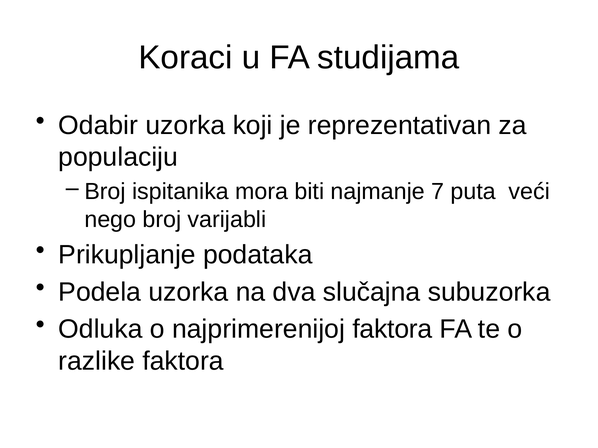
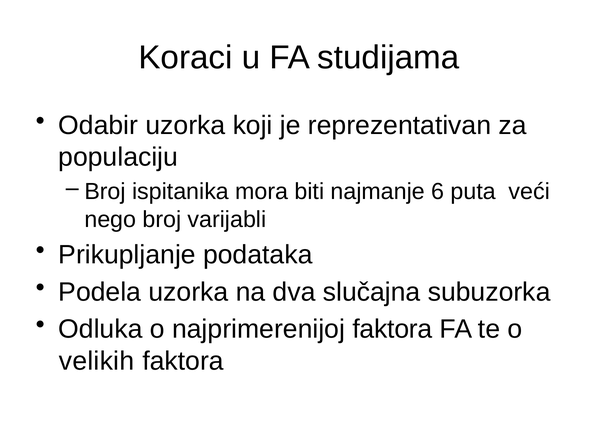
7: 7 -> 6
razlike: razlike -> velikih
